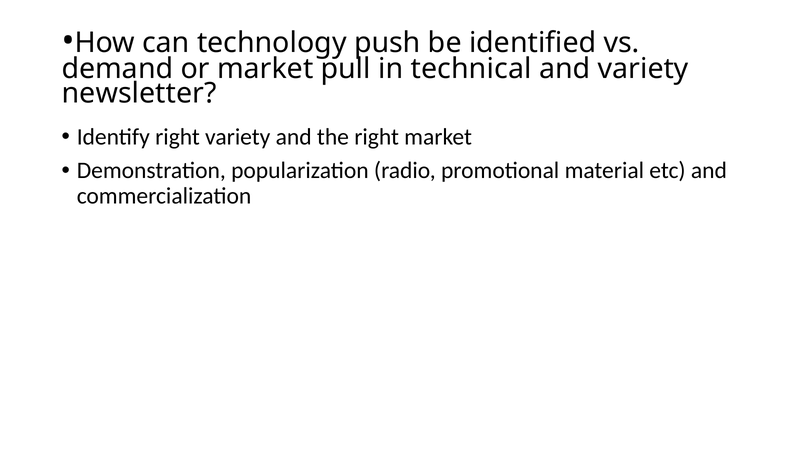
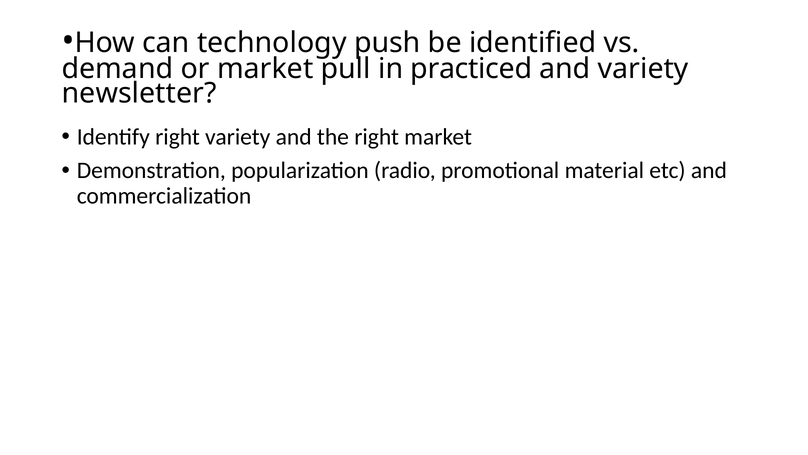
technical: technical -> practiced
